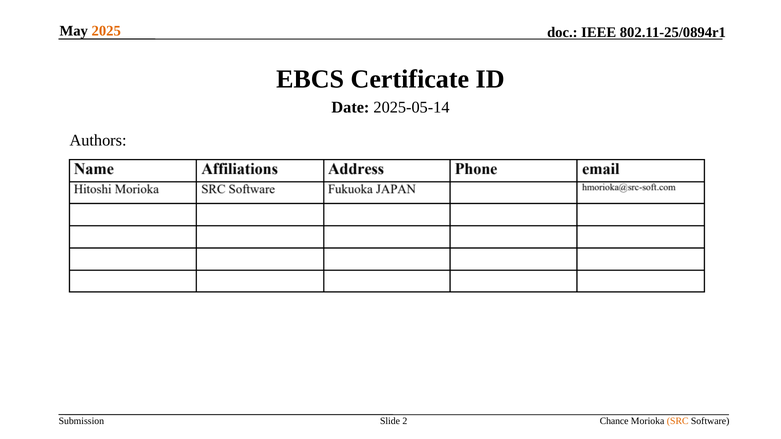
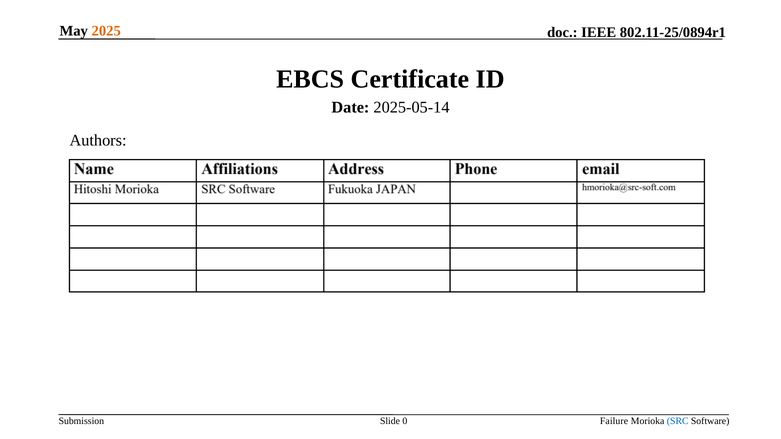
2: 2 -> 0
Chance: Chance -> Failure
SRC colour: orange -> blue
